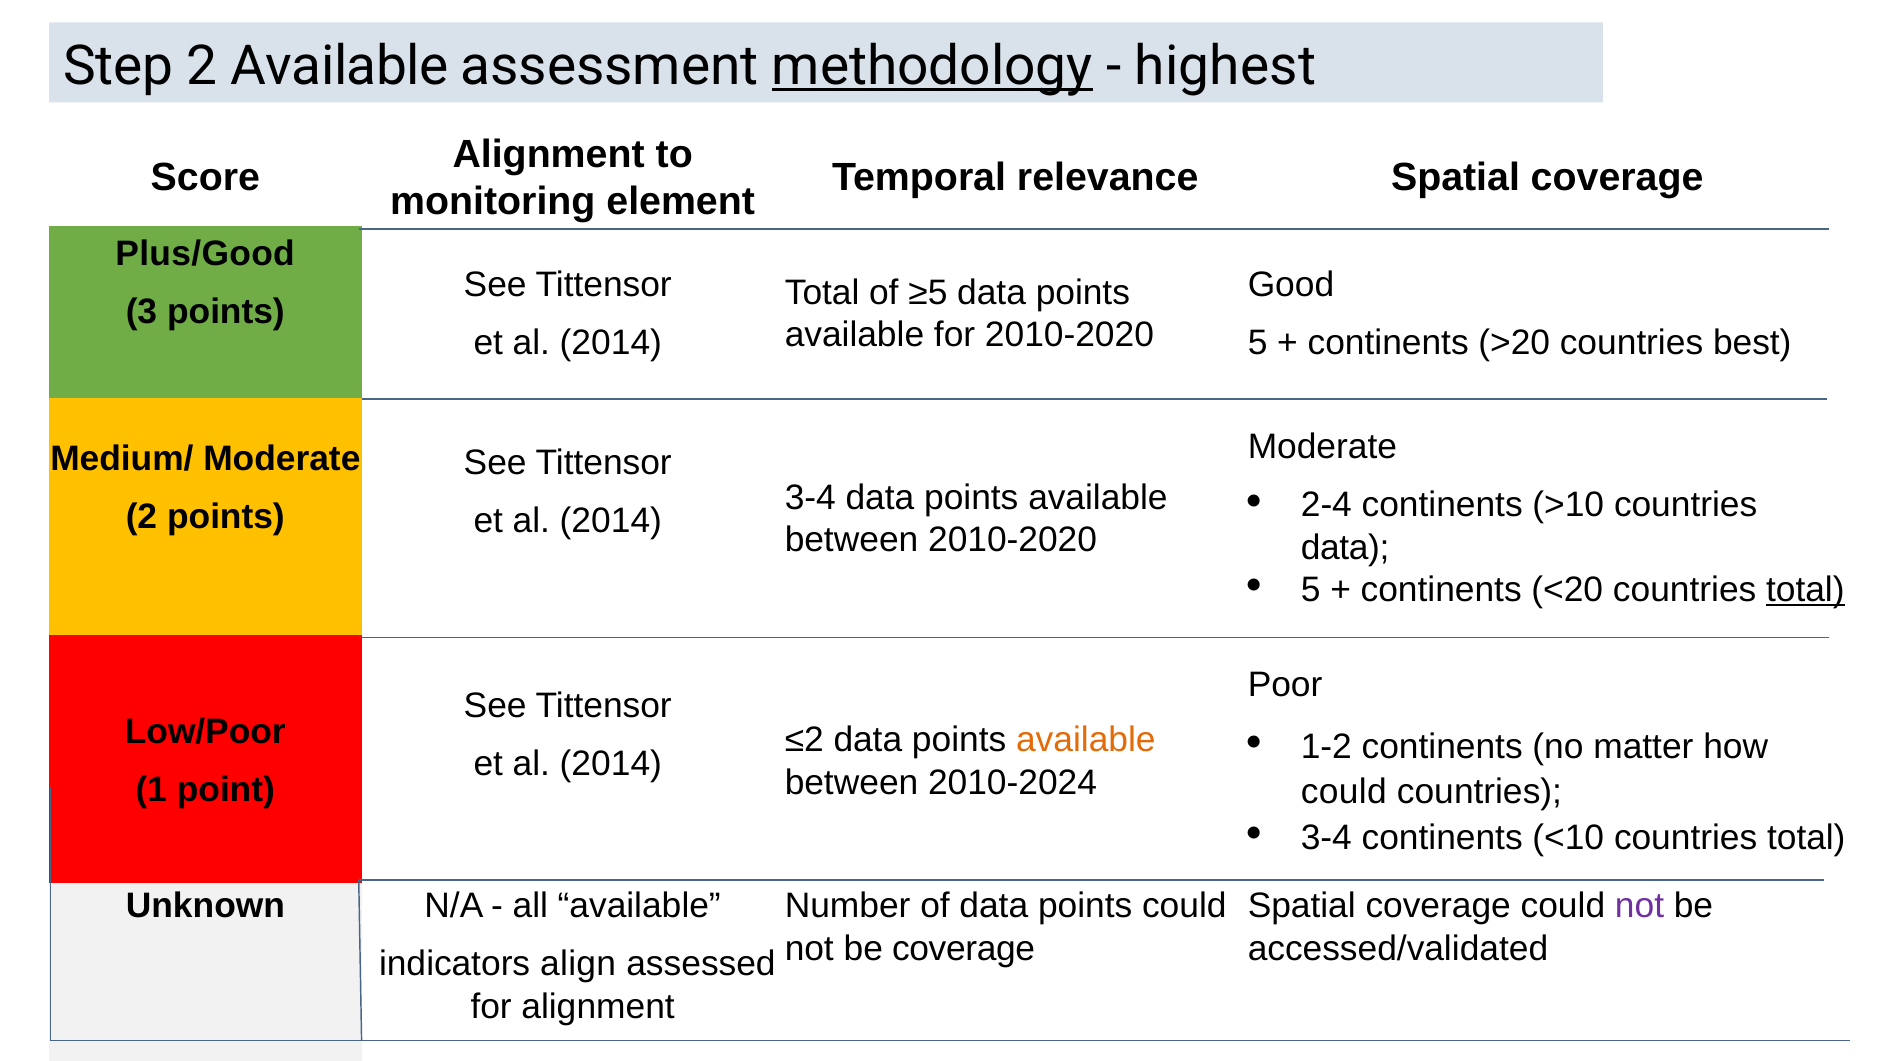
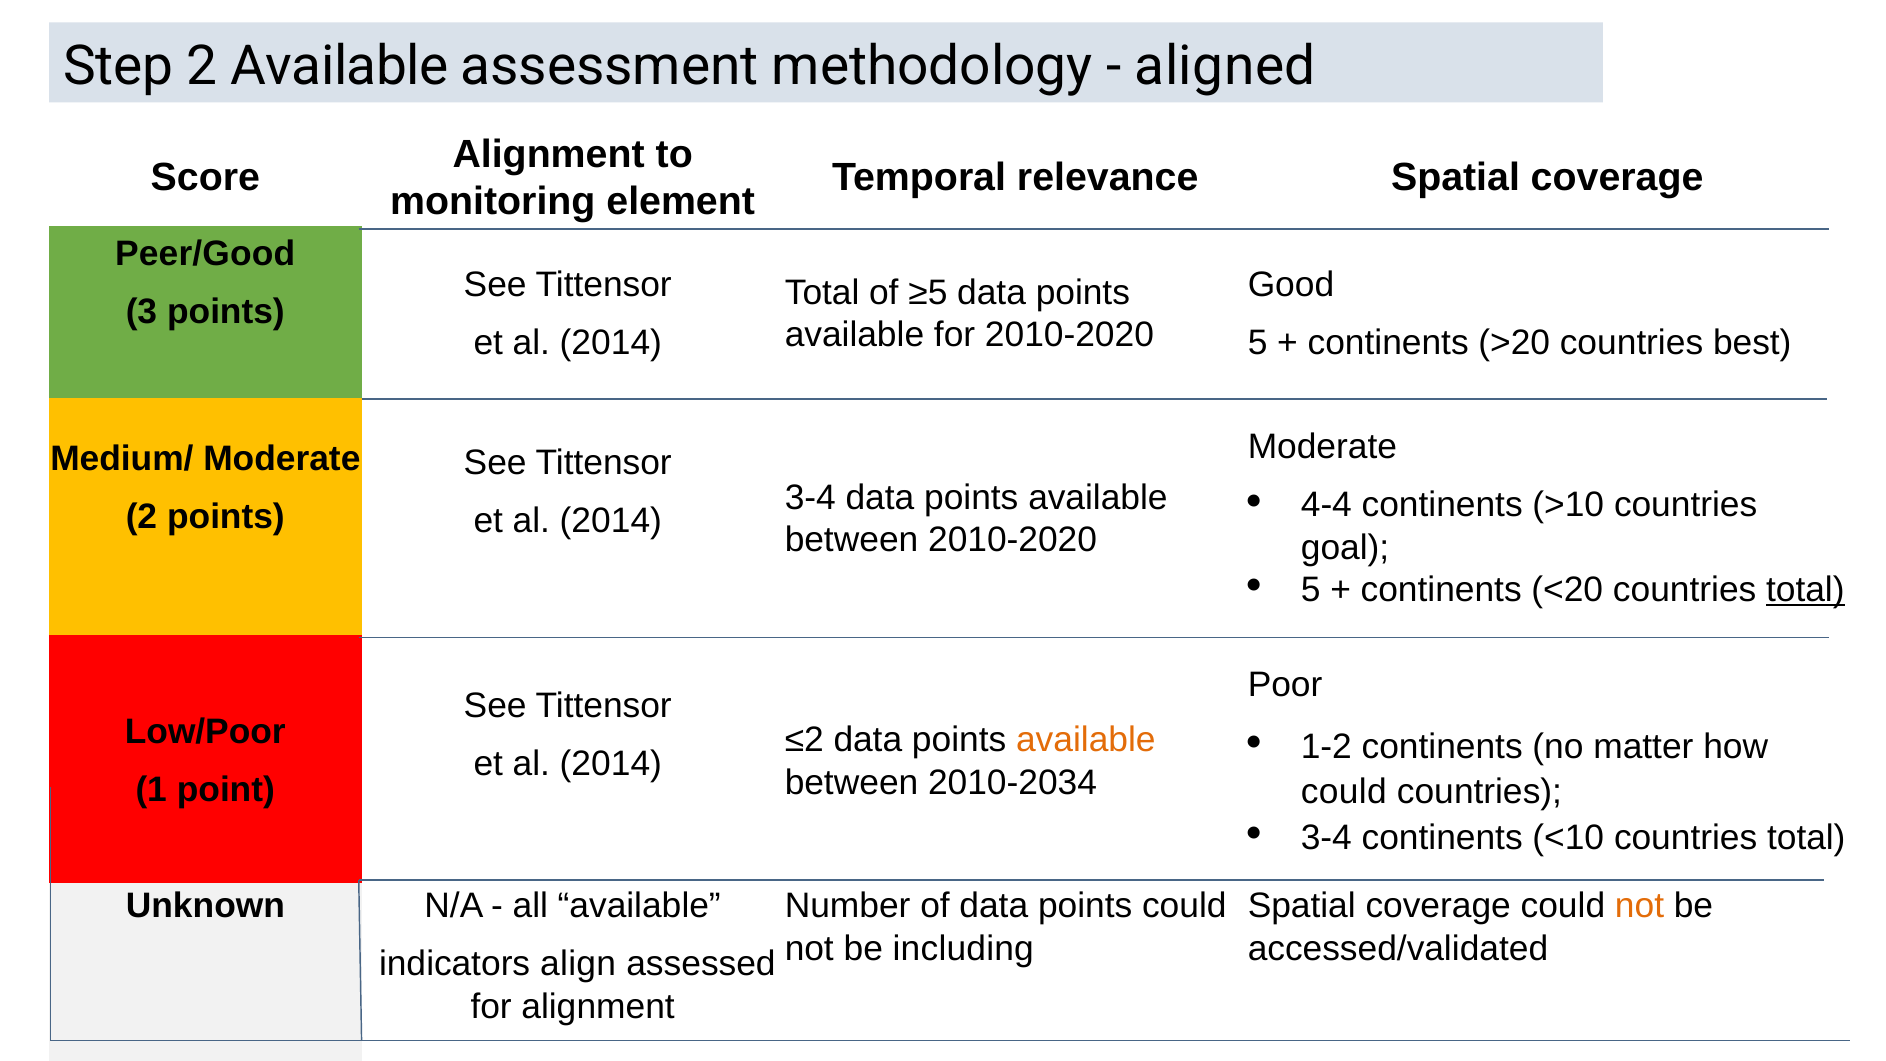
methodology underline: present -> none
highest: highest -> aligned
Plus/Good: Plus/Good -> Peer/Good
2-4: 2-4 -> 4-4
data at (1345, 548): data -> goal
2010-2024: 2010-2024 -> 2010-2034
not at (1640, 906) colour: purple -> orange
be coverage: coverage -> including
